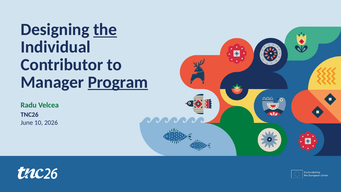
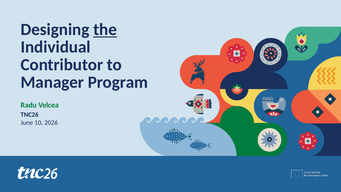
Program underline: present -> none
